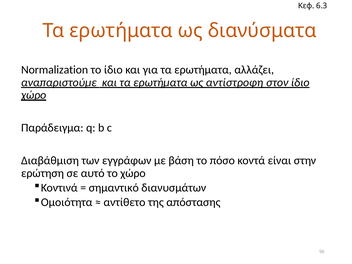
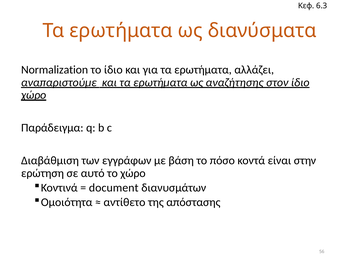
αντίστροφη: αντίστροφη -> αναζήτησης
σημαντικό: σημαντικό -> document
